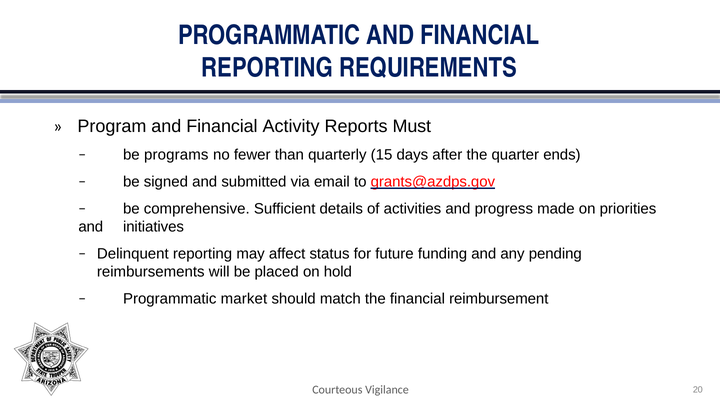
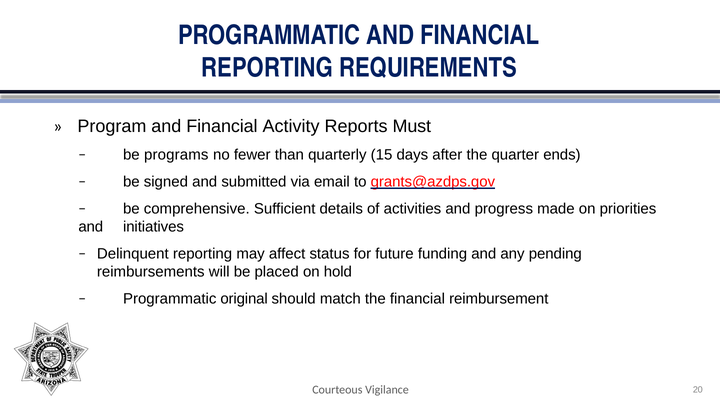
market: market -> original
